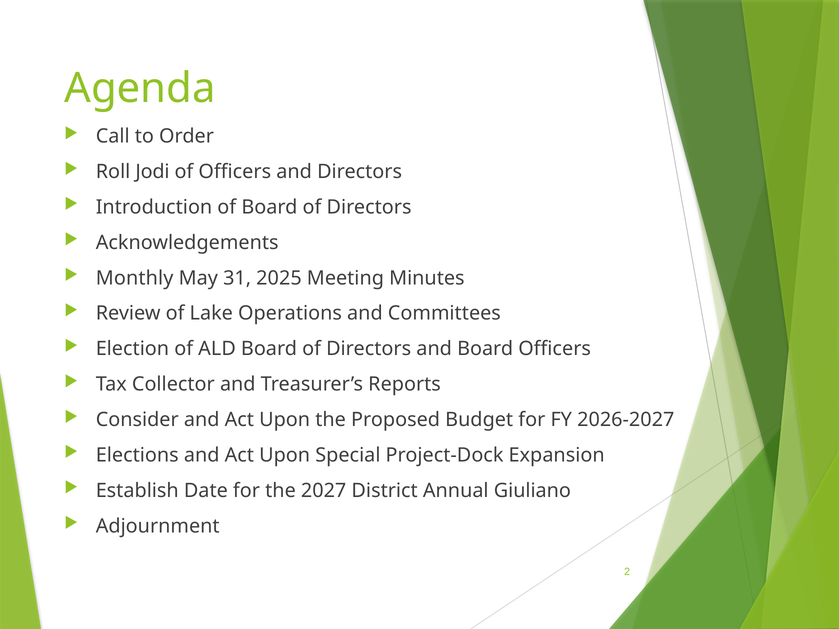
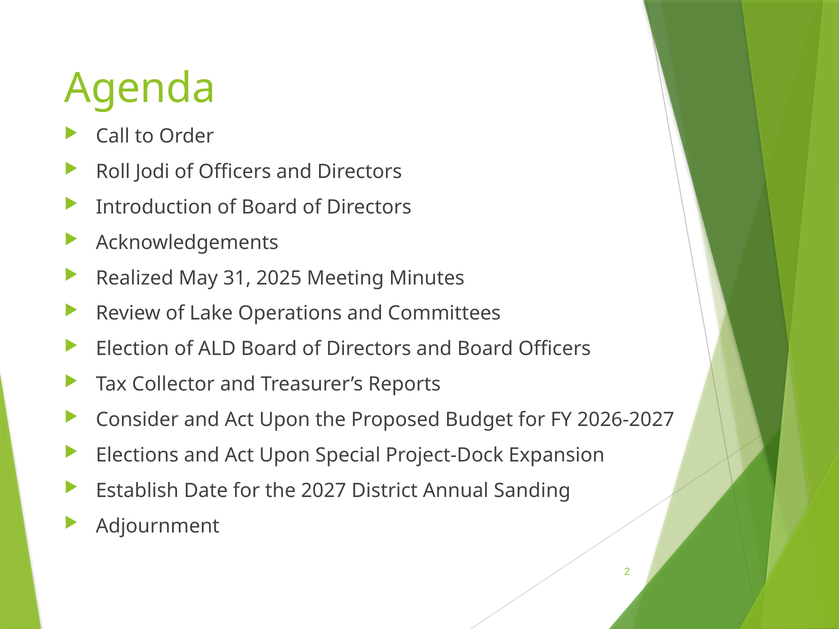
Monthly: Monthly -> Realized
Giuliano: Giuliano -> Sanding
